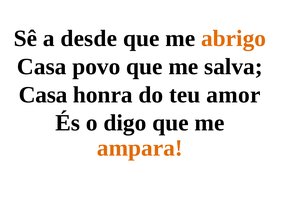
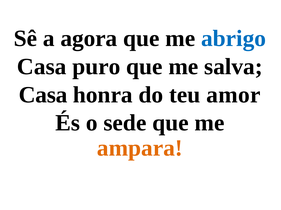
desde: desde -> agora
abrigo colour: orange -> blue
povo: povo -> puro
digo: digo -> sede
